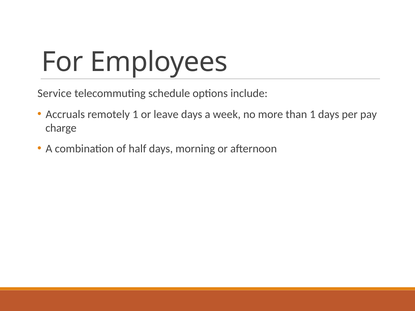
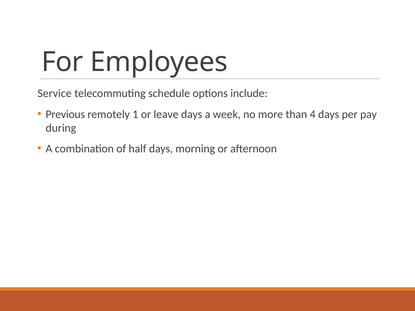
Accruals: Accruals -> Previous
than 1: 1 -> 4
charge: charge -> during
